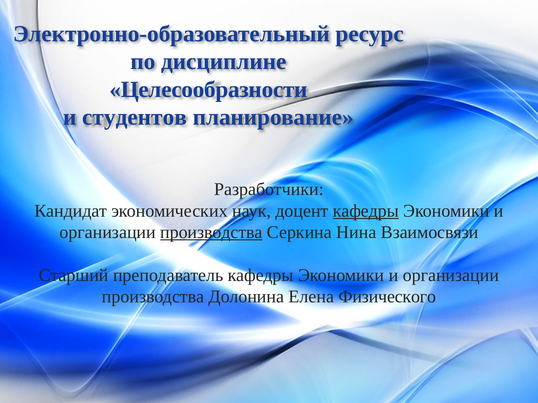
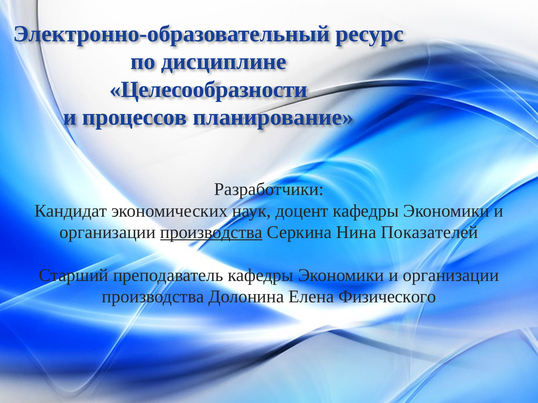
студентов: студентов -> процессов
кафедры at (366, 211) underline: present -> none
Взаимосвязи: Взаимосвязи -> Показателей
